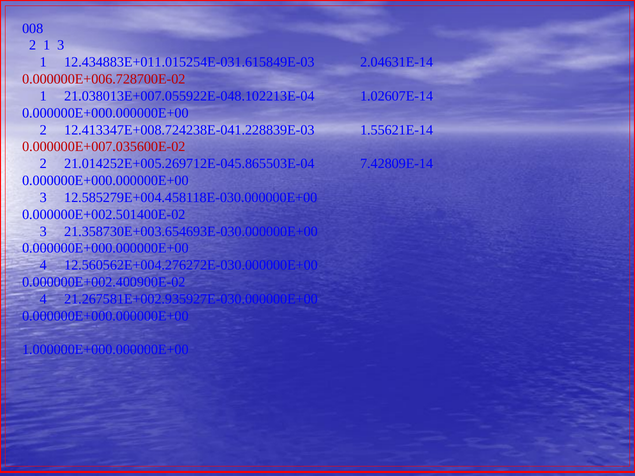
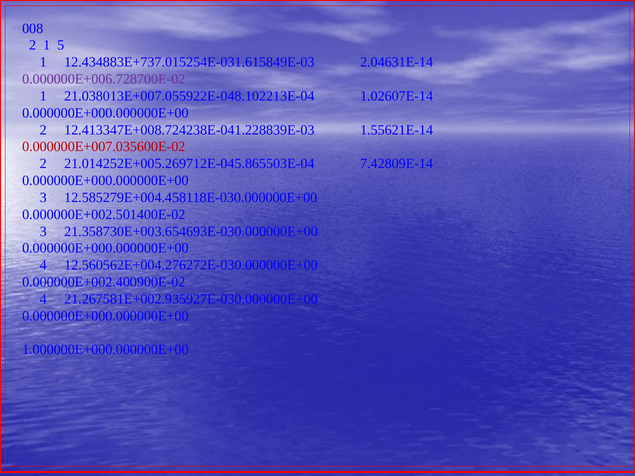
1 3: 3 -> 5
12.434883E+011.015254E-031.615849E-03: 12.434883E+011.015254E-031.615849E-03 -> 12.434883E+737.015254E-031.615849E-03
0.000000E+006.728700E-02 colour: red -> purple
